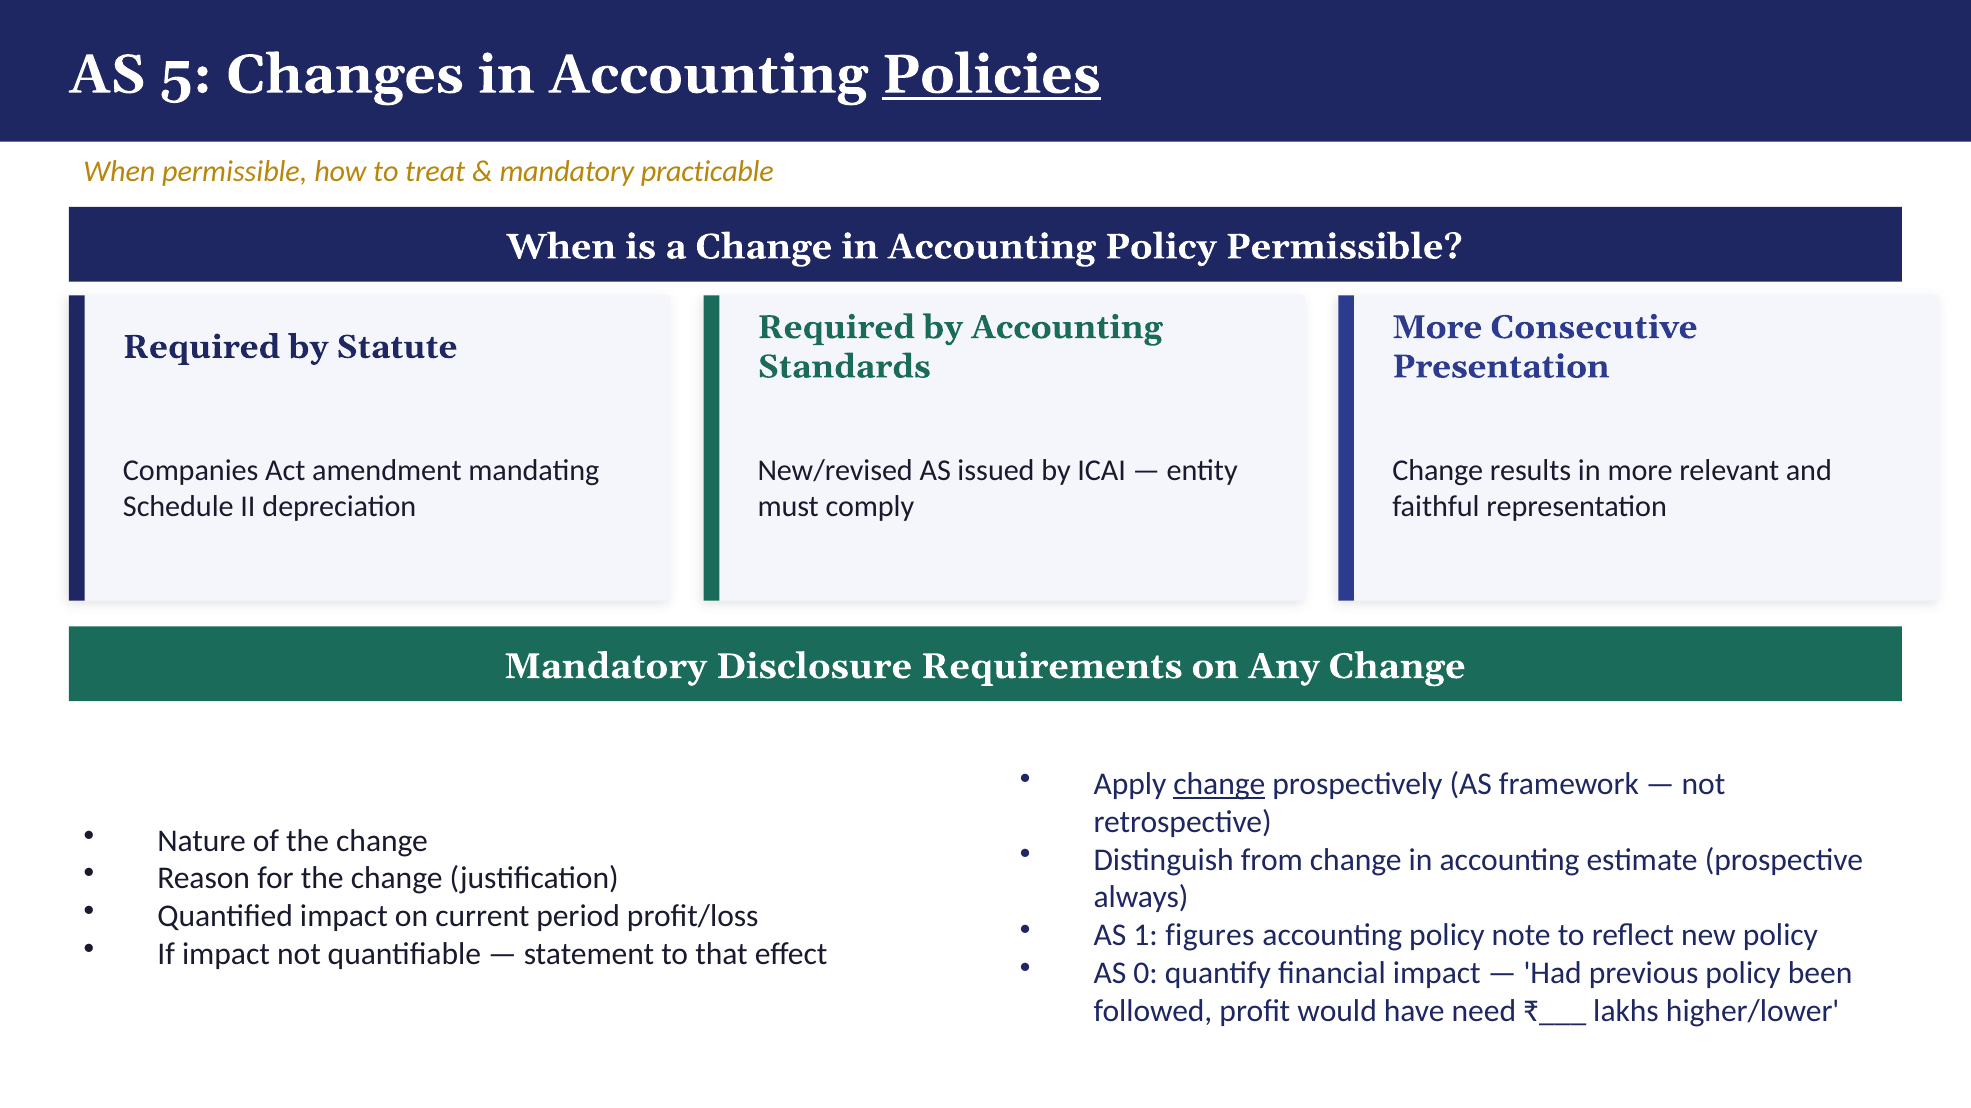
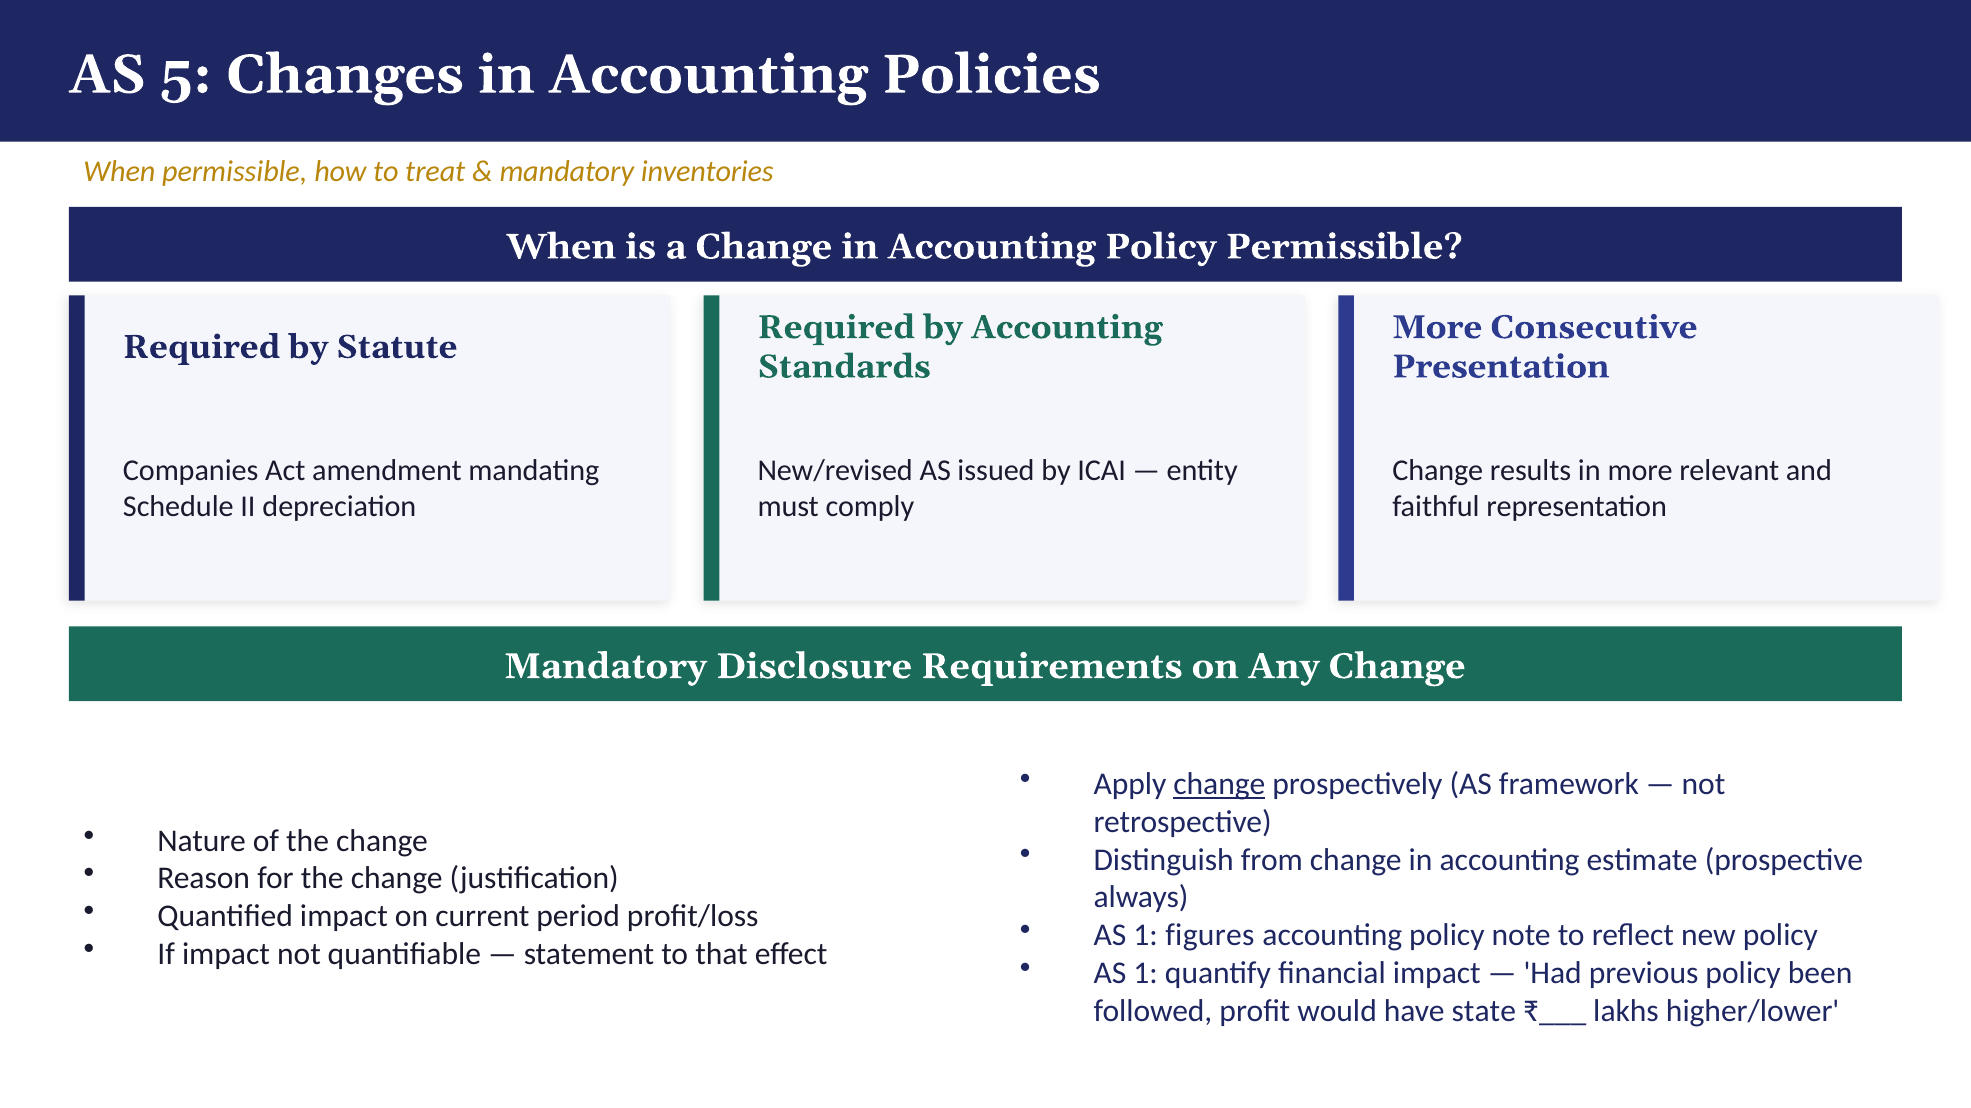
Policies underline: present -> none
practicable: practicable -> inventories
0 at (1146, 974): 0 -> 1
need: need -> state
